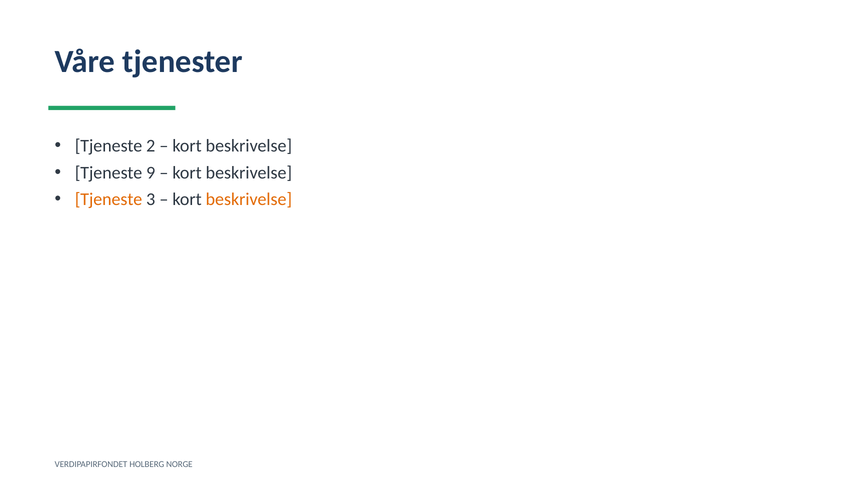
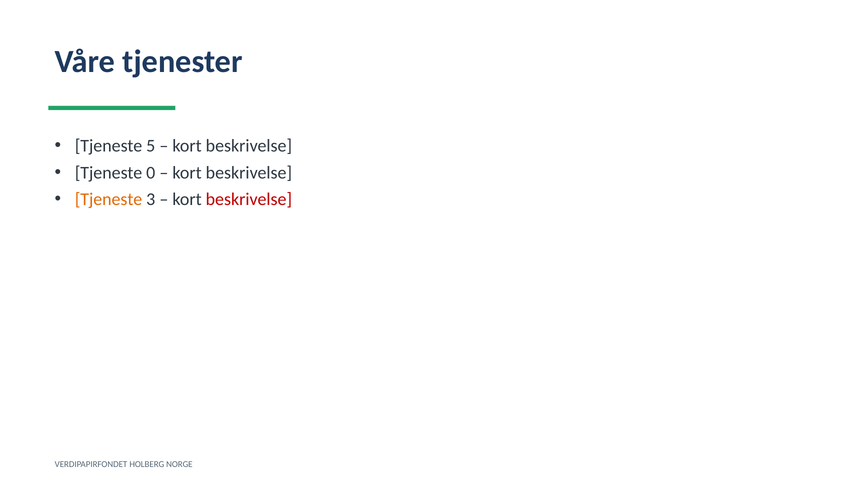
2: 2 -> 5
9: 9 -> 0
beskrivelse at (249, 199) colour: orange -> red
